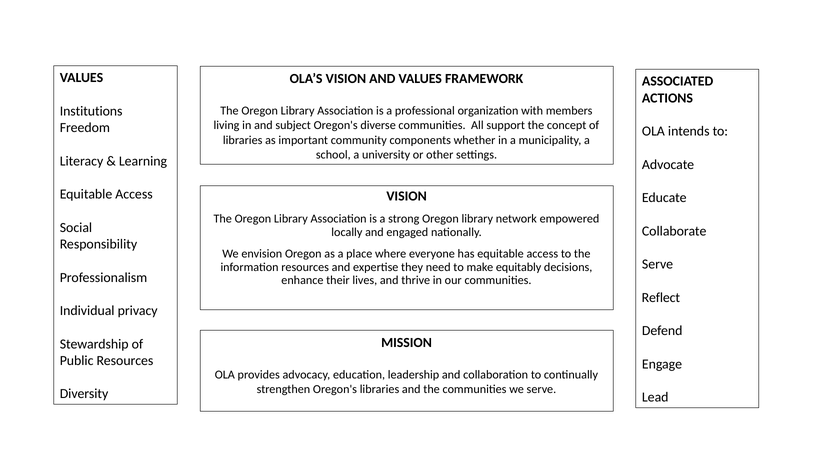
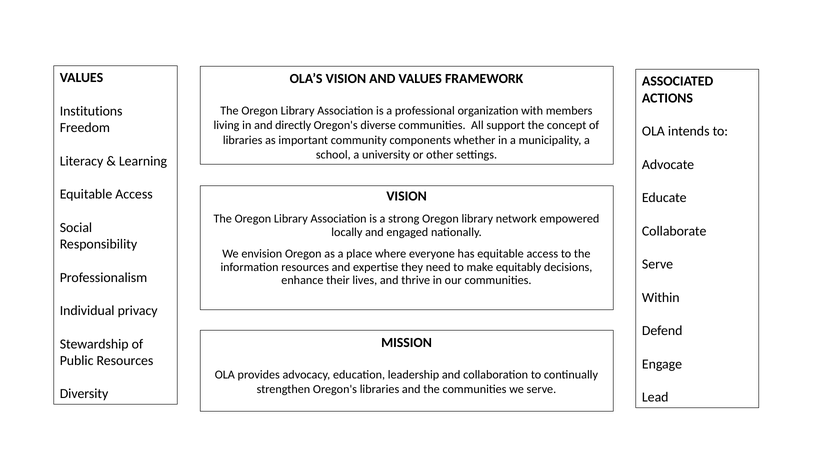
subject: subject -> directly
Reflect: Reflect -> Within
